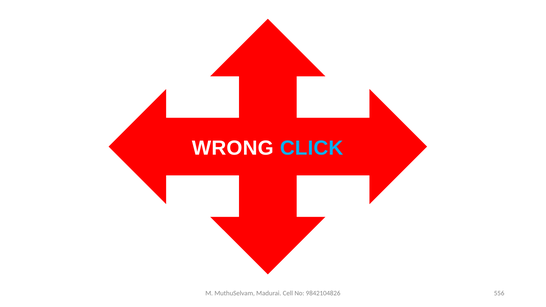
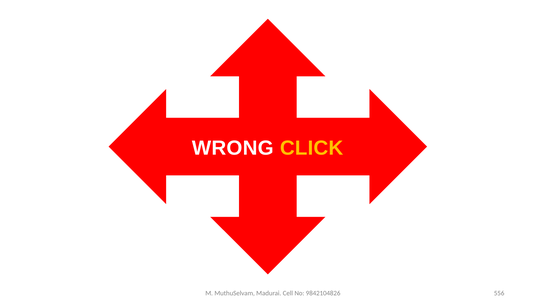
CLICK colour: light blue -> yellow
